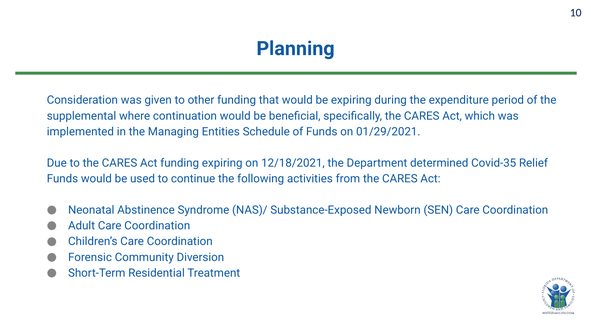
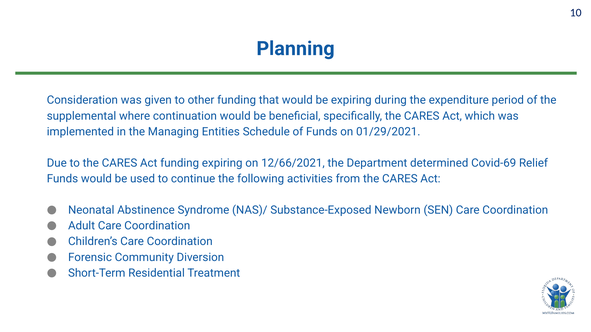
12/18/2021: 12/18/2021 -> 12/66/2021
Covid-35: Covid-35 -> Covid-69
